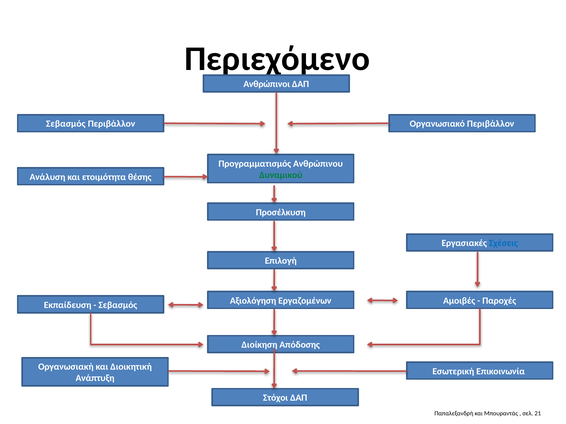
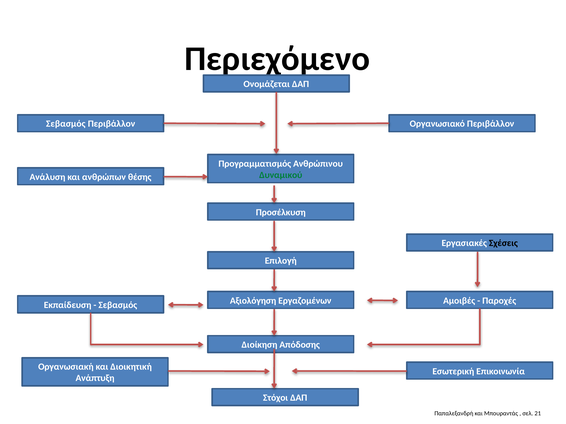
Ανθρώπινοι: Ανθρώπινοι -> Ονομάζεται
ετοιμότητα: ετοιμότητα -> ανθρώπων
Σχέσεις colour: blue -> black
